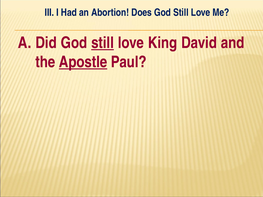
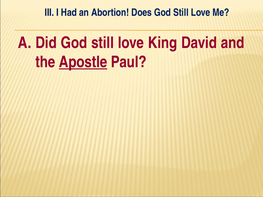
still at (103, 43) underline: present -> none
